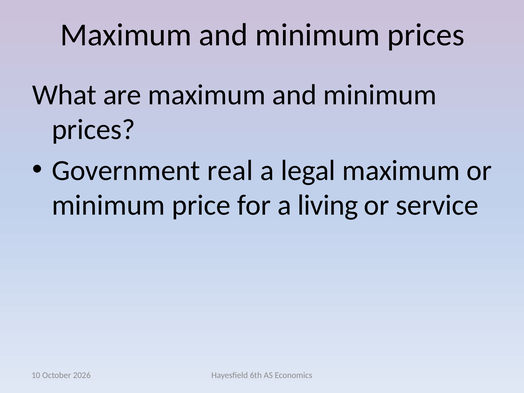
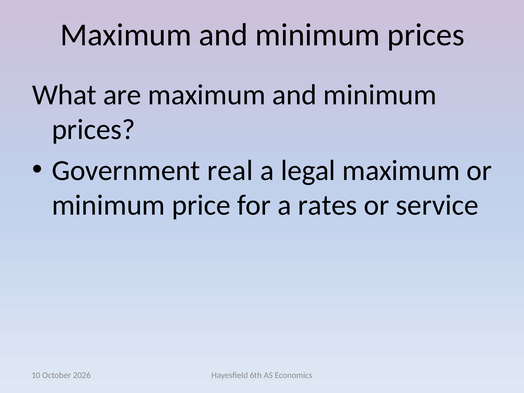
living: living -> rates
